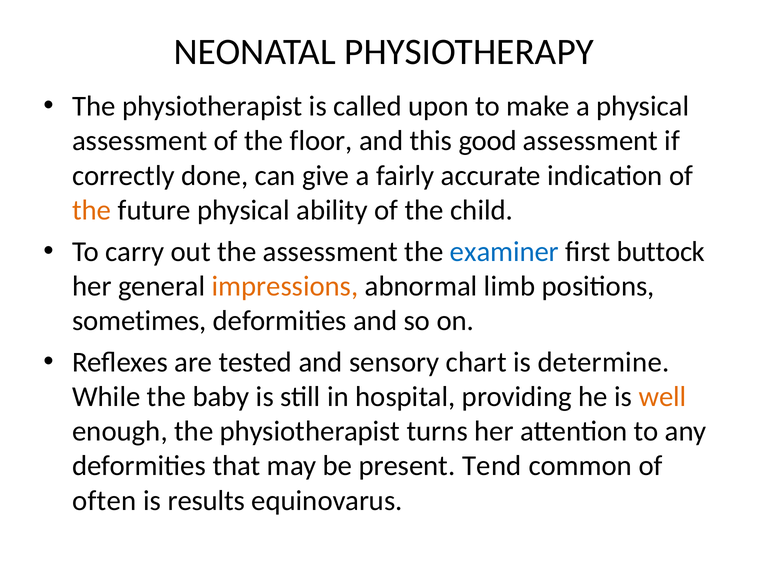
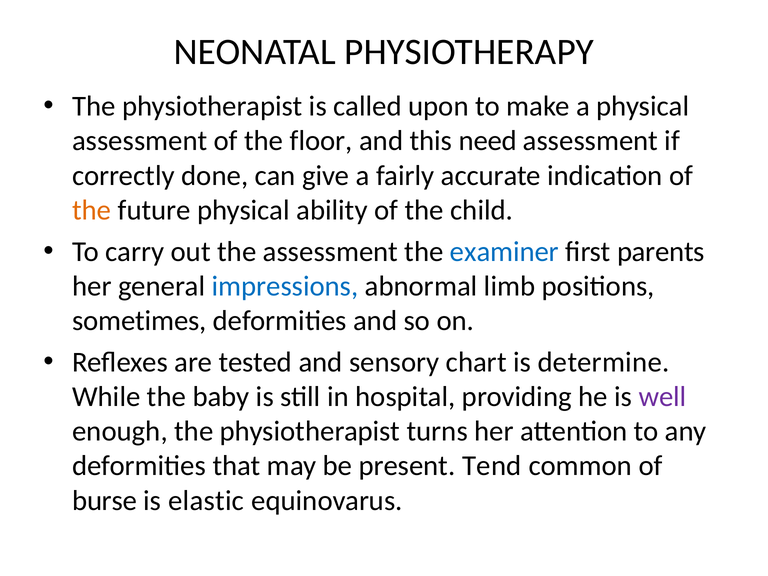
good: good -> need
buttock: buttock -> parents
impressions colour: orange -> blue
well colour: orange -> purple
often: often -> burse
results: results -> elastic
